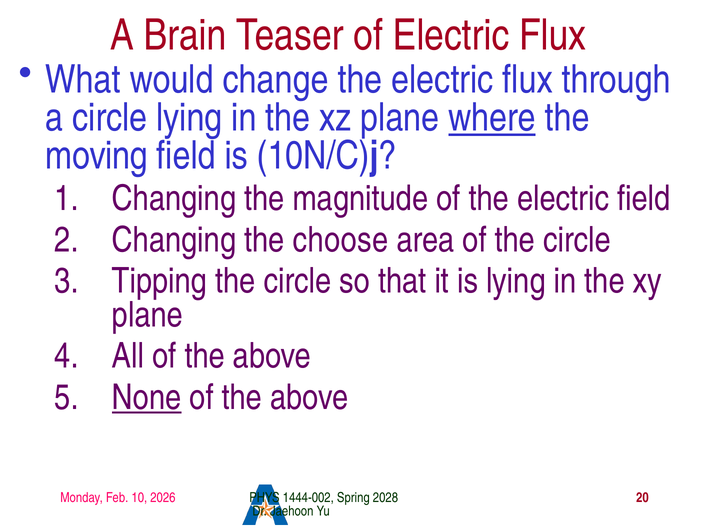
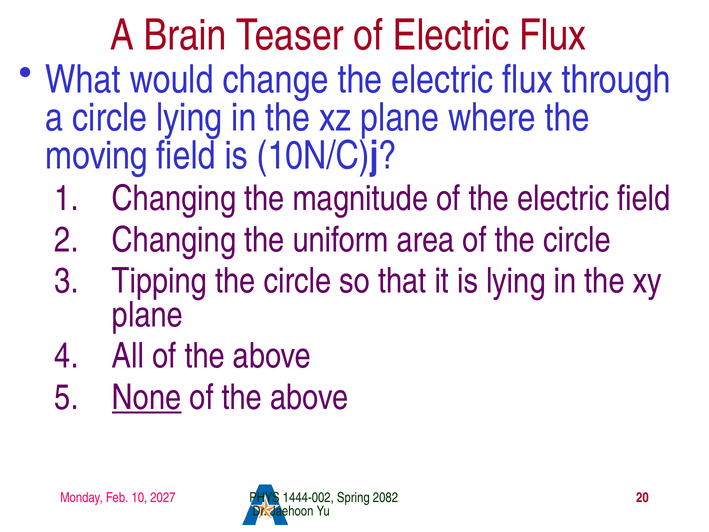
where underline: present -> none
choose: choose -> uniform
2026: 2026 -> 2027
2028: 2028 -> 2082
